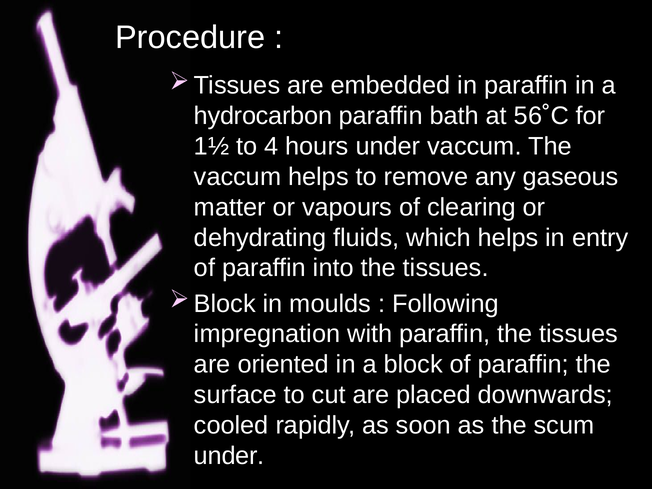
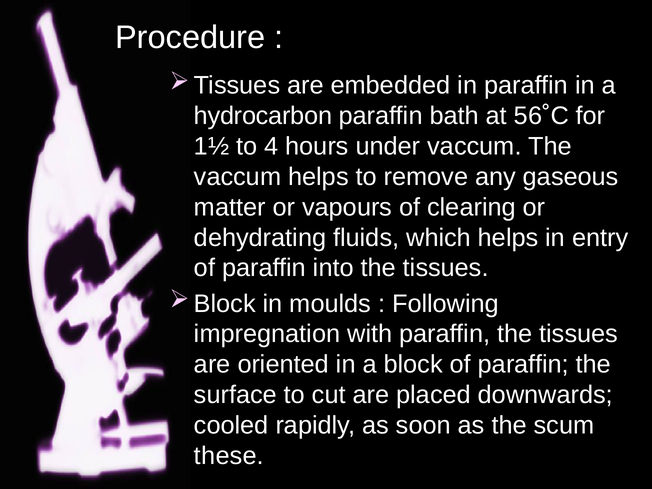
under at (229, 456): under -> these
